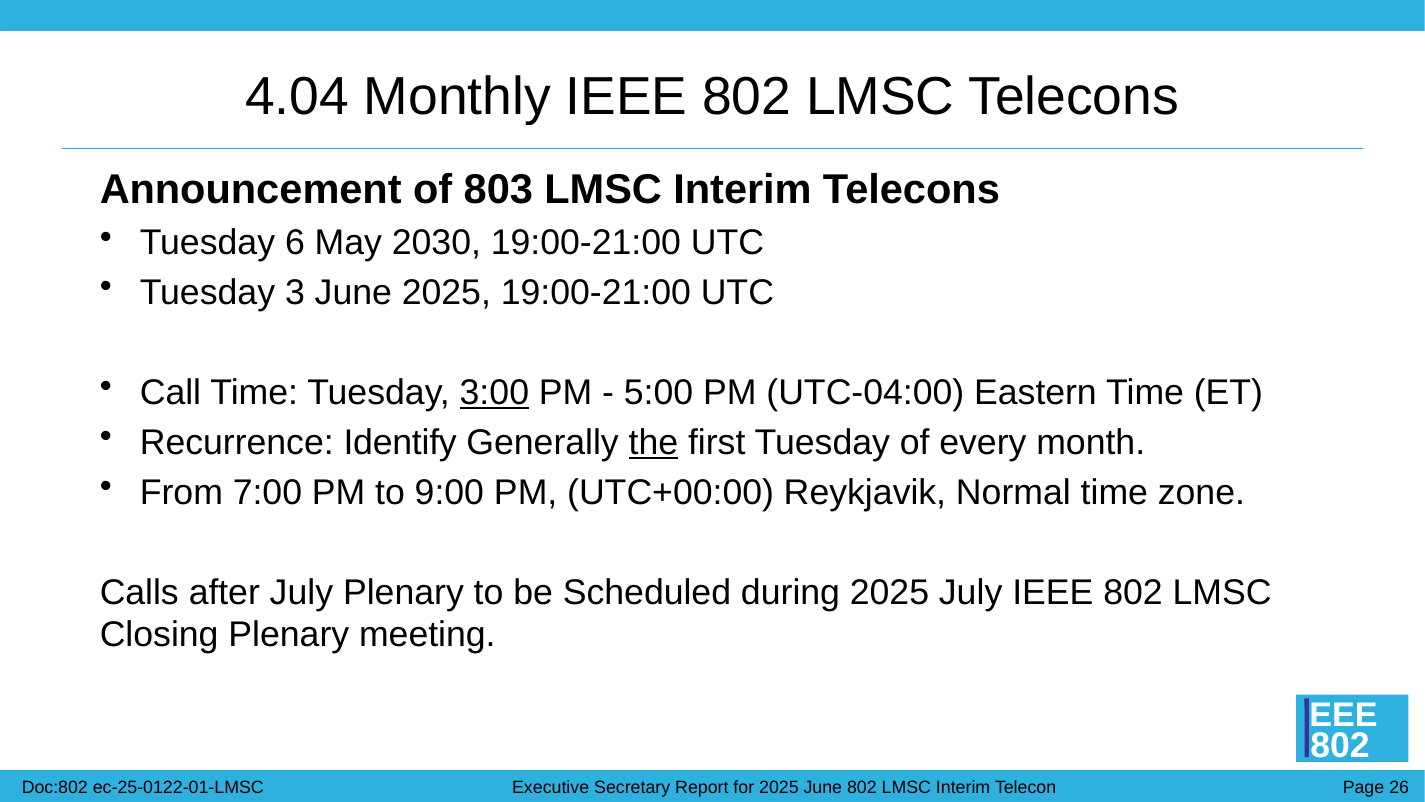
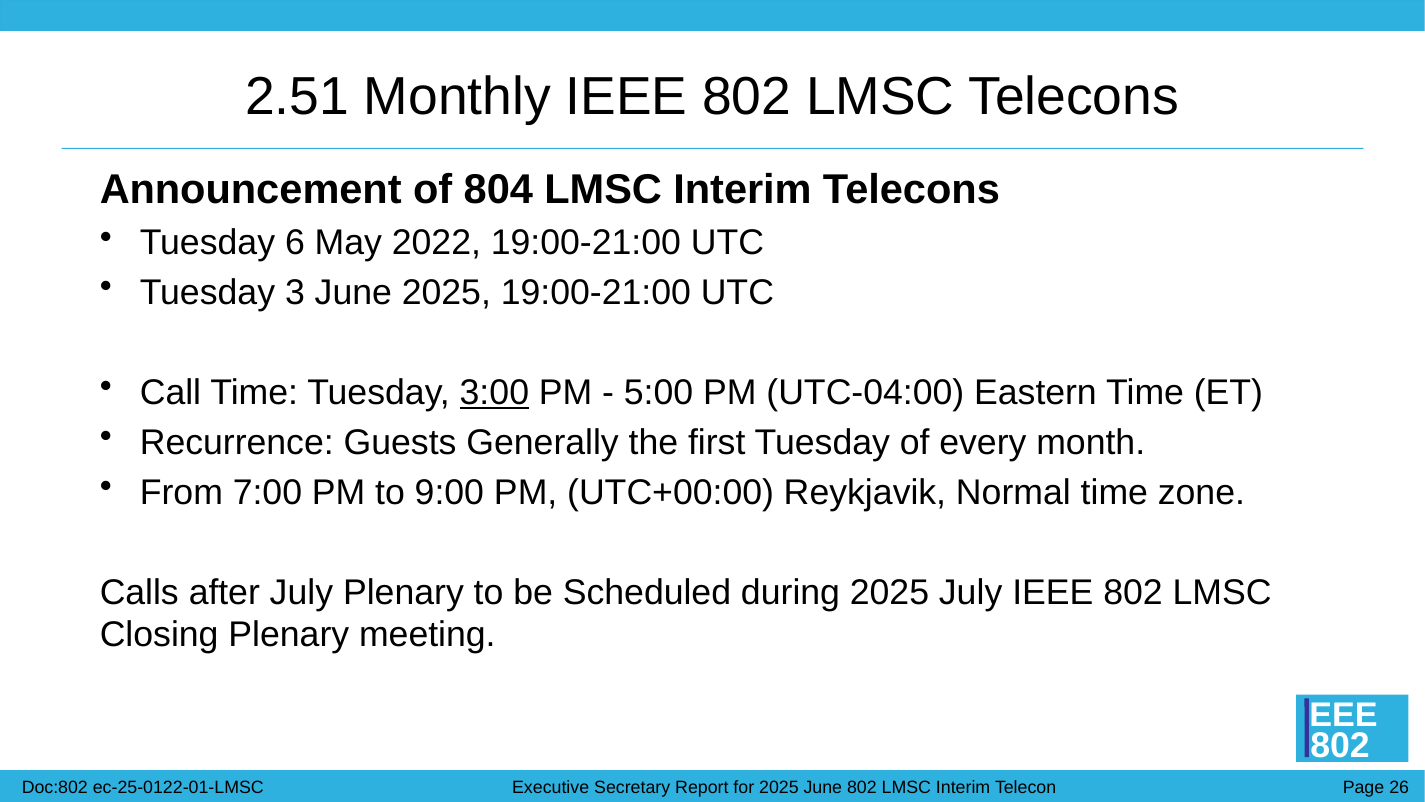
4.04: 4.04 -> 2.51
803: 803 -> 804
2030: 2030 -> 2022
Identify: Identify -> Guests
the underline: present -> none
